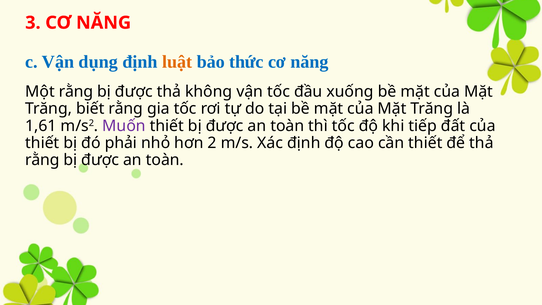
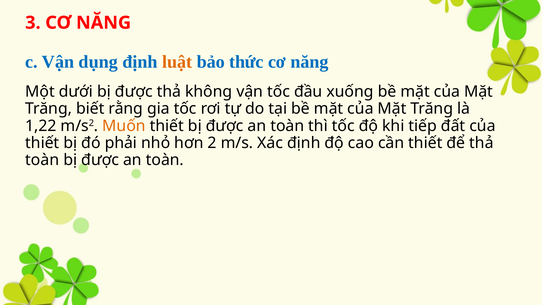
Một rằng: rằng -> dưới
1,61: 1,61 -> 1,22
Muốn colour: purple -> orange
rằng at (42, 160): rằng -> toàn
